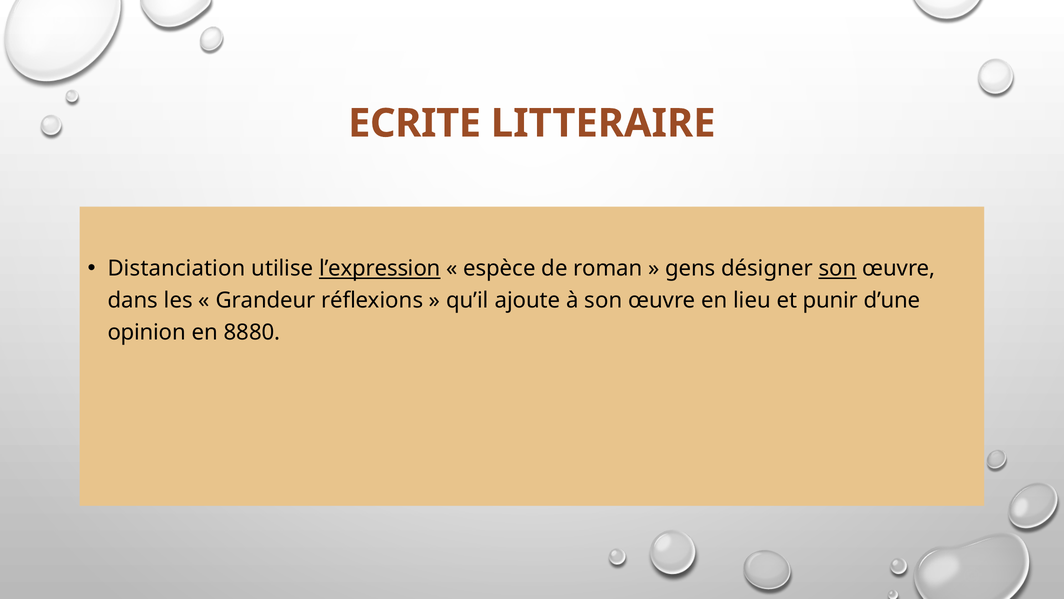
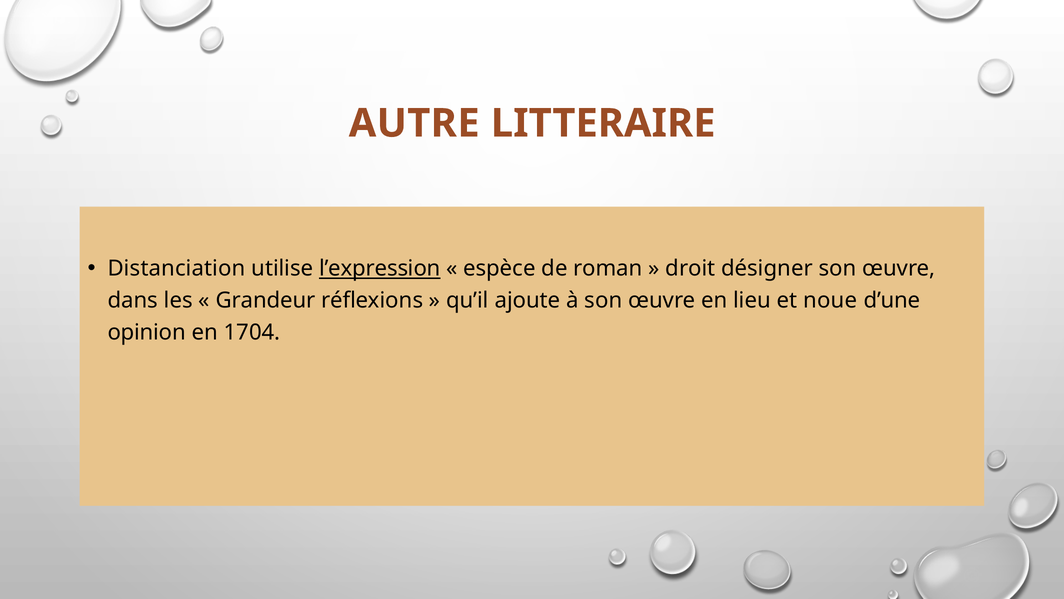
ECRITE: ECRITE -> AUTRE
gens: gens -> droit
son at (837, 268) underline: present -> none
punir: punir -> noue
8880: 8880 -> 1704
